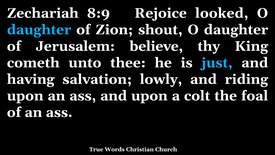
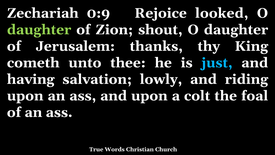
8:9: 8:9 -> 0:9
daughter at (39, 30) colour: light blue -> light green
believe: believe -> thanks
